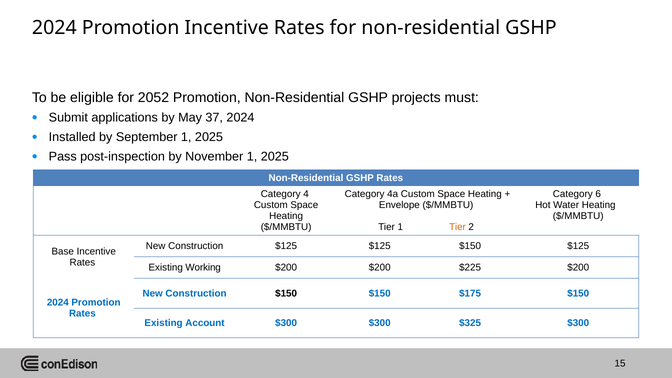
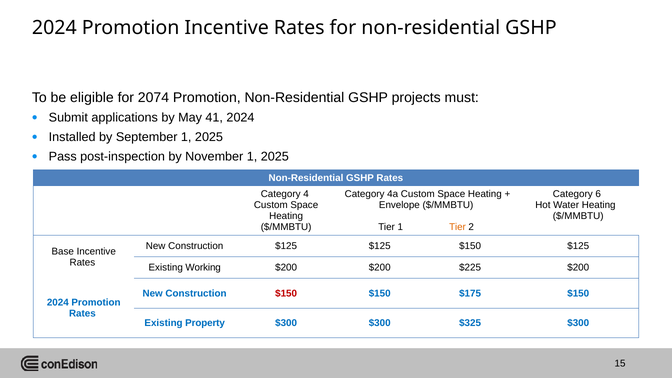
2052: 2052 -> 2074
37: 37 -> 41
$150 at (286, 293) colour: black -> red
Account: Account -> Property
